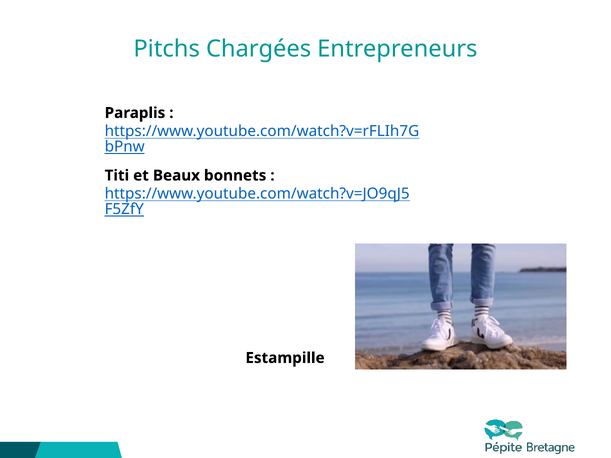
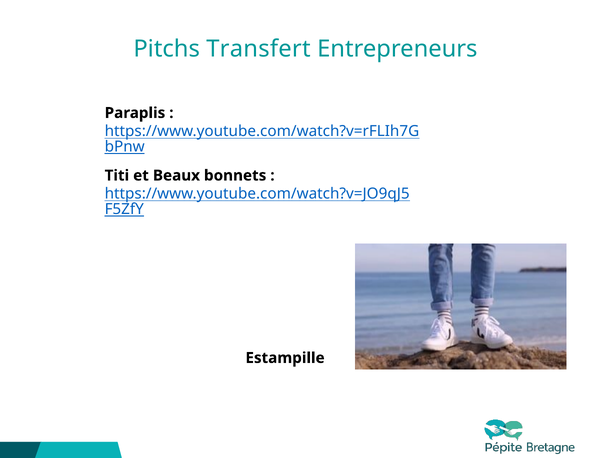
Chargées: Chargées -> Transfert
